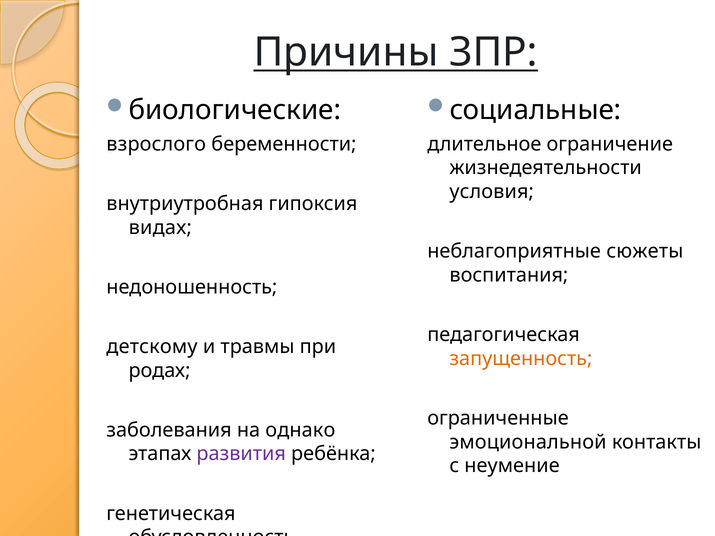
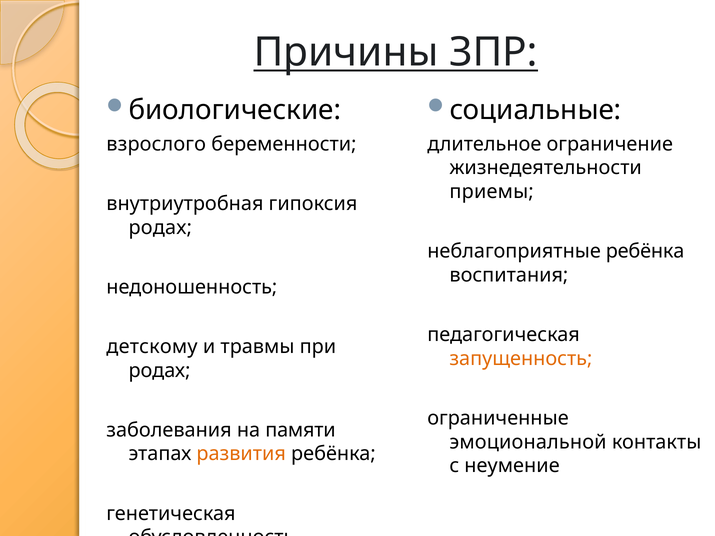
условия: условия -> приемы
видах at (160, 228): видах -> родах
неблагоприятные сюжеты: сюжеты -> ребёнка
однако: однако -> памяти
развития colour: purple -> orange
